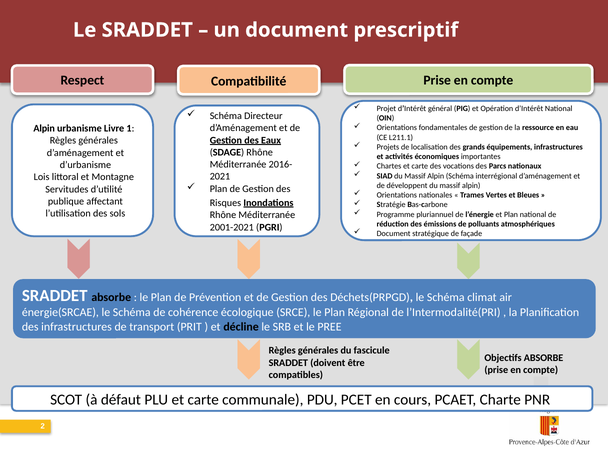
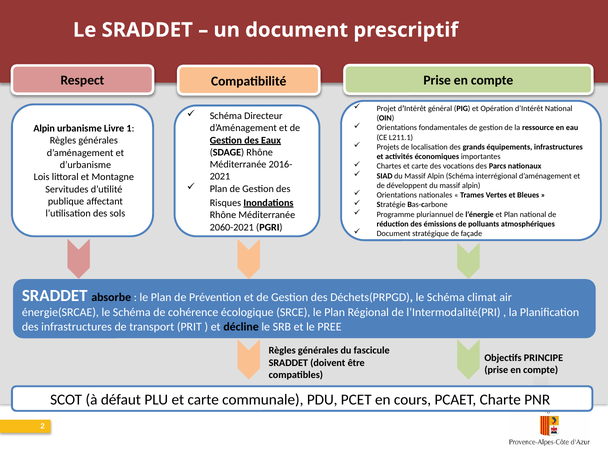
2001-2021: 2001-2021 -> 2060-2021
Objectifs ABSORBE: ABSORBE -> PRINCIPE
